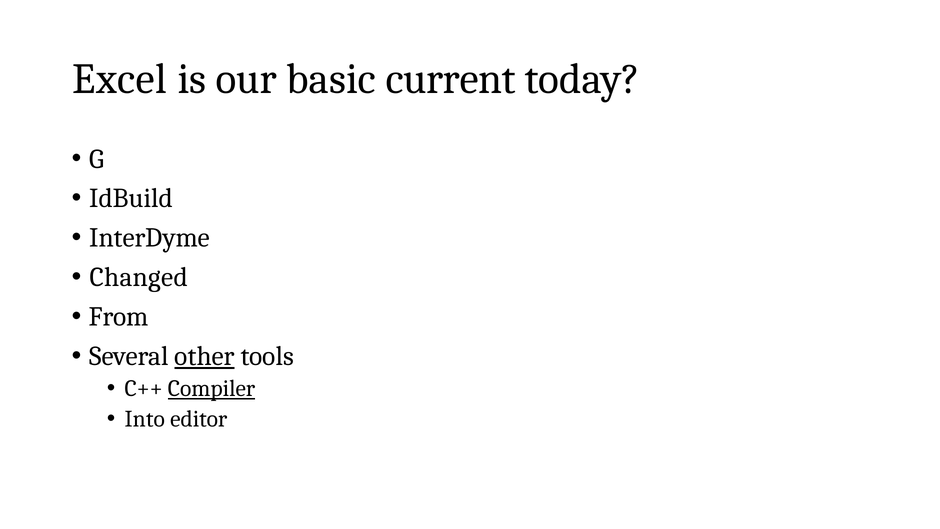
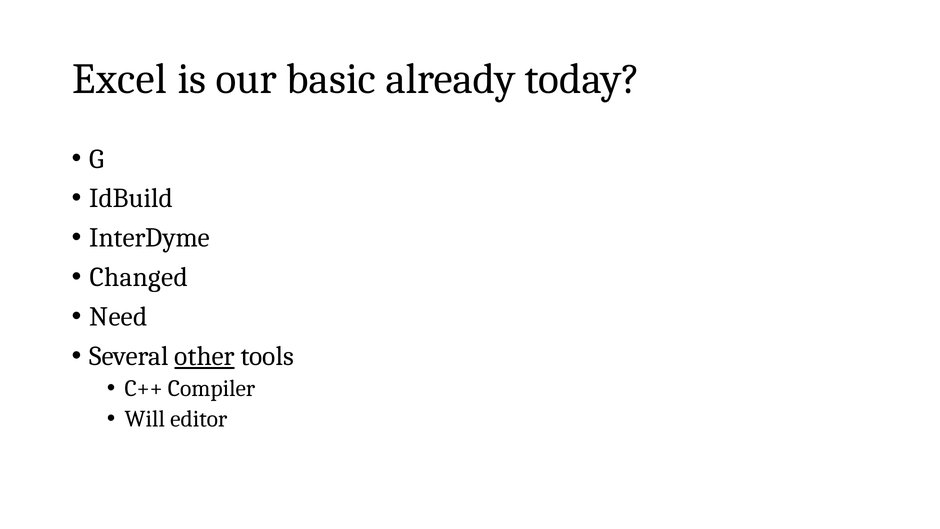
current: current -> already
From: From -> Need
Compiler underline: present -> none
Into: Into -> Will
